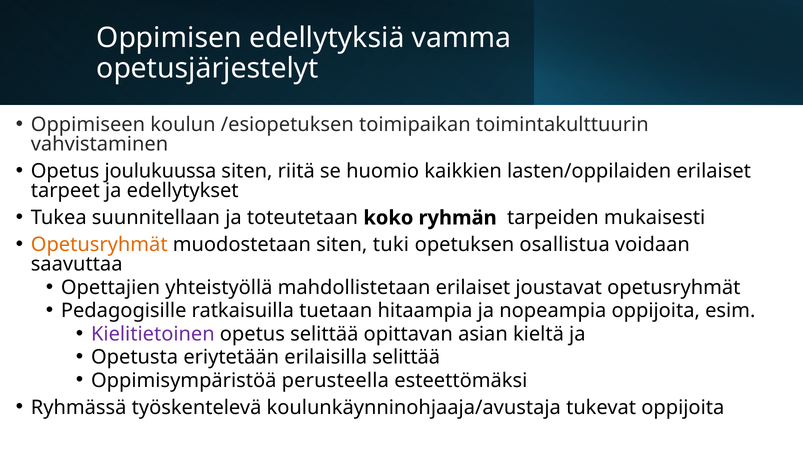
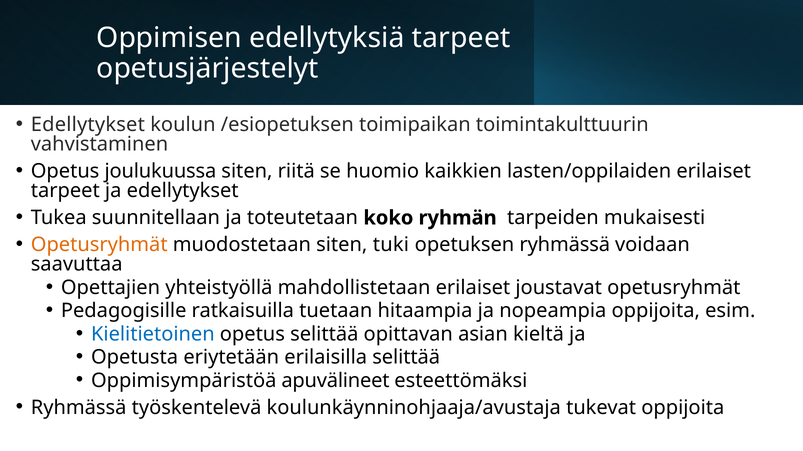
edellytyksiä vamma: vamma -> tarpeet
Oppimiseen at (88, 125): Oppimiseen -> Edellytykset
opetuksen osallistua: osallistua -> ryhmässä
Kielitietoinen colour: purple -> blue
perusteella: perusteella -> apuvälineet
